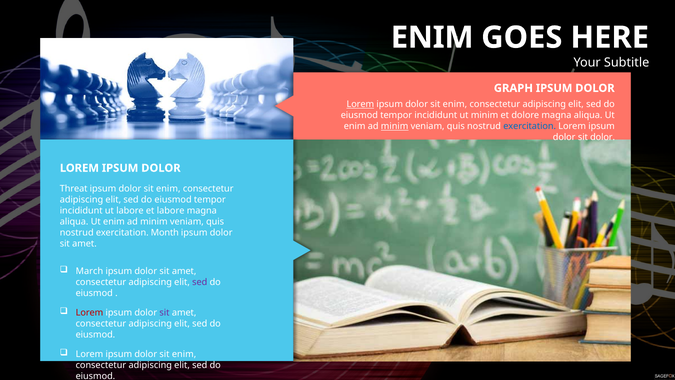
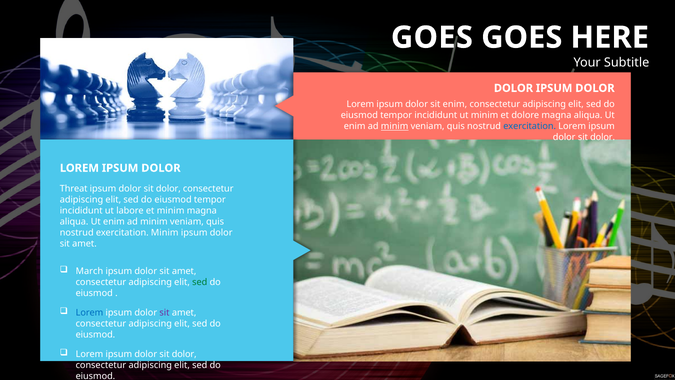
ENIM at (432, 37): ENIM -> GOES
GRAPH at (513, 88): GRAPH -> DOLOR
Lorem at (360, 104) underline: present -> none
enim at (168, 188): enim -> dolor
et labore: labore -> minim
exercitation Month: Month -> Minim
sed at (200, 282) colour: purple -> green
Lorem at (89, 313) colour: red -> blue
enim at (184, 354): enim -> dolor
